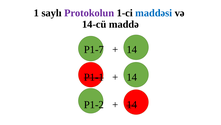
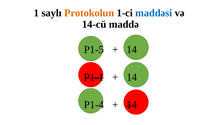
Protokolun colour: purple -> orange
P1-7: P1-7 -> P1-5
P1-2: P1-2 -> P1-4
